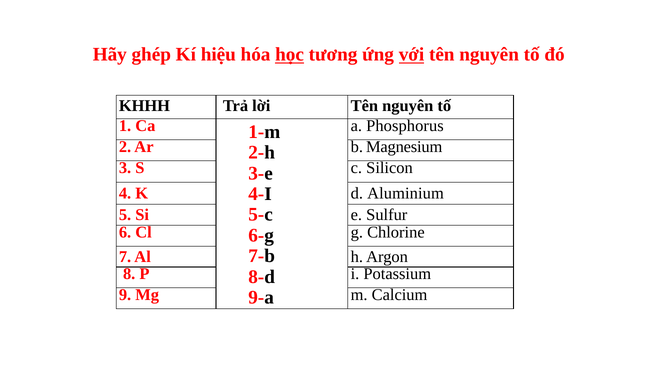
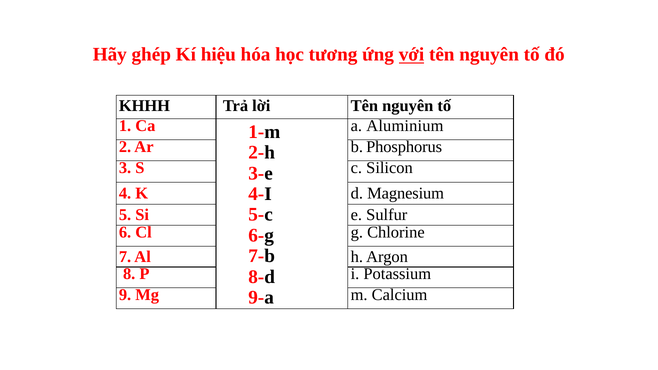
học underline: present -> none
Phosphorus: Phosphorus -> Aluminium
Magnesium: Magnesium -> Phosphorus
Aluminium: Aluminium -> Magnesium
